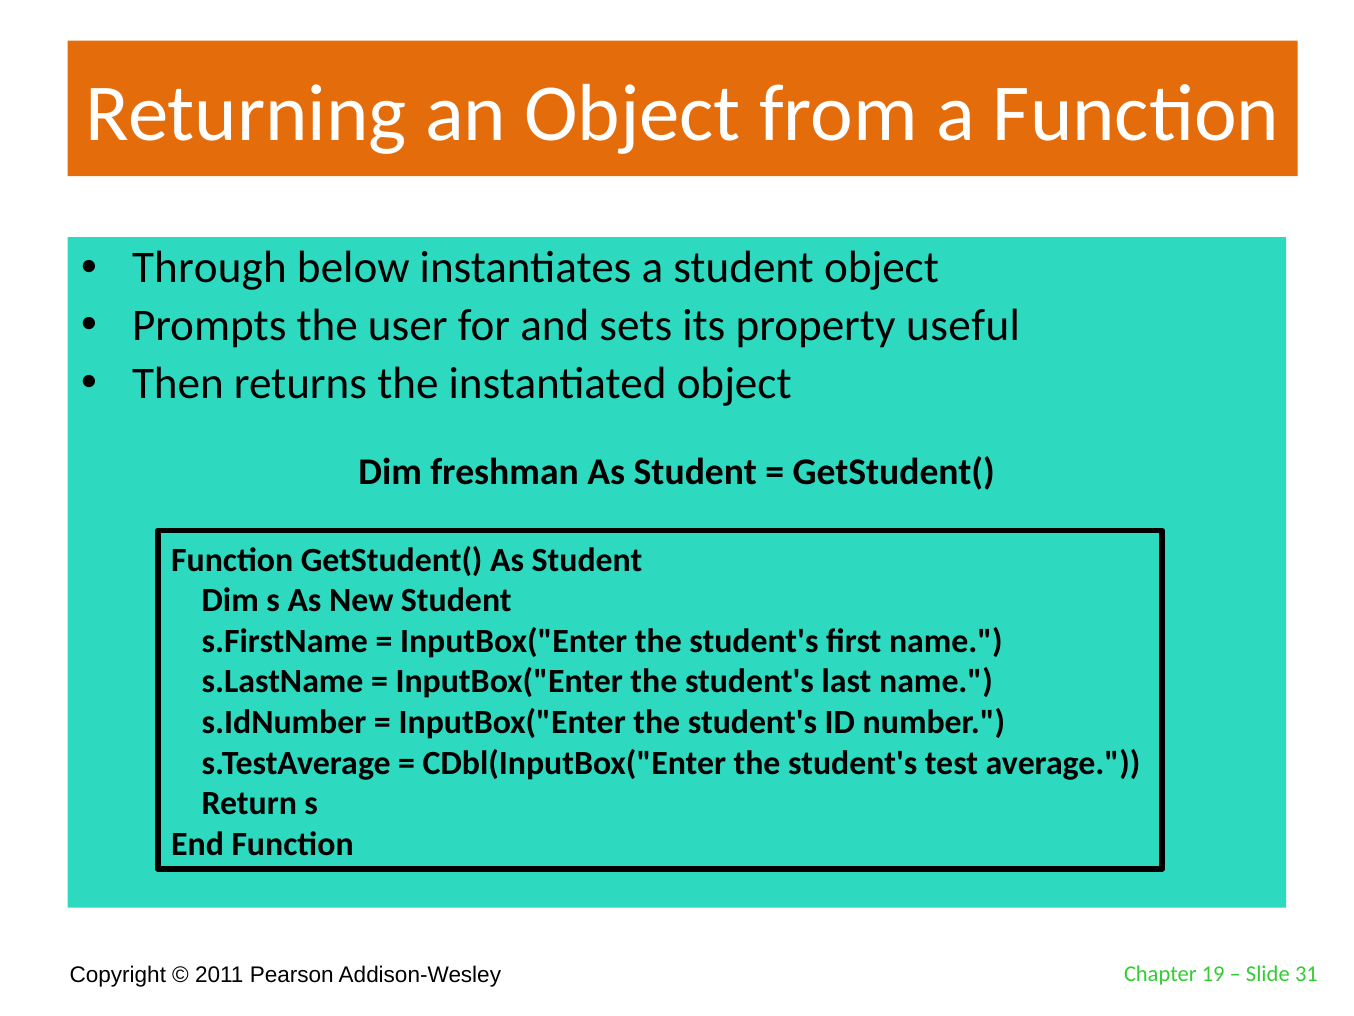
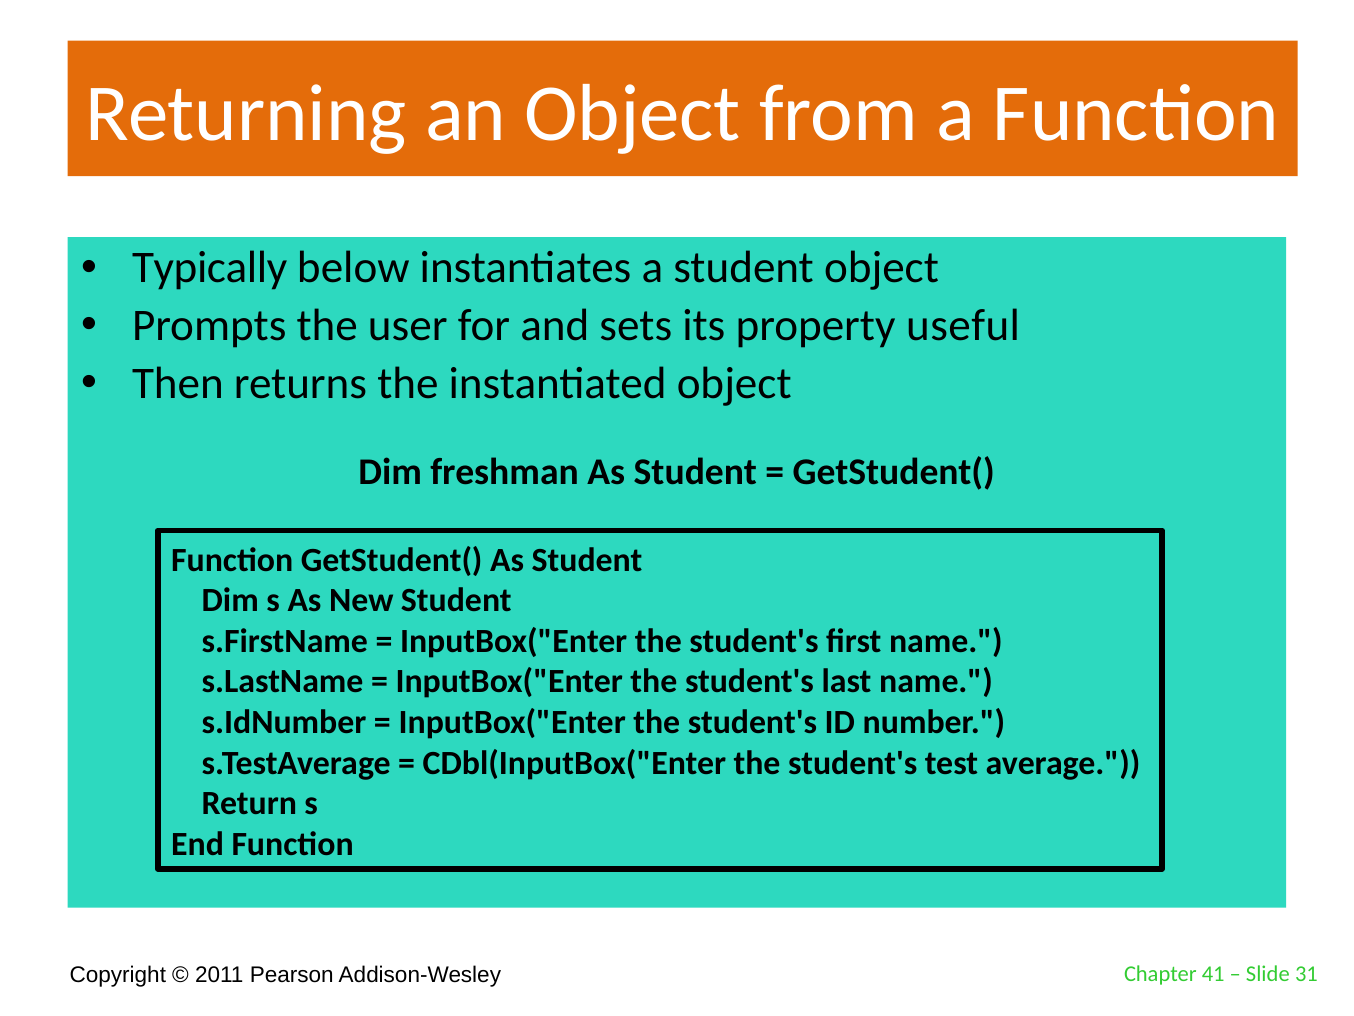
Through: Through -> Typically
19: 19 -> 41
